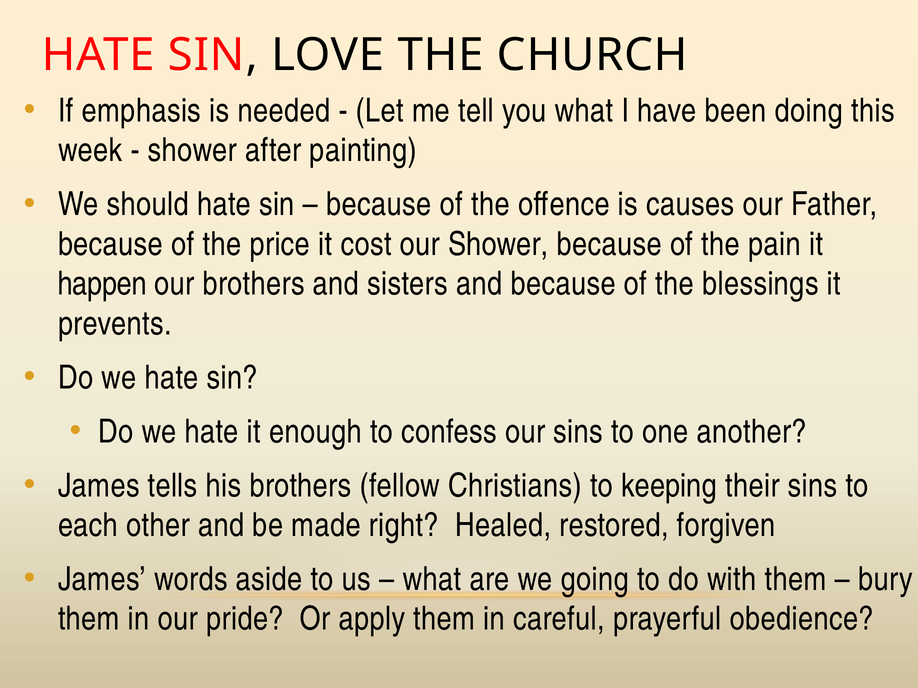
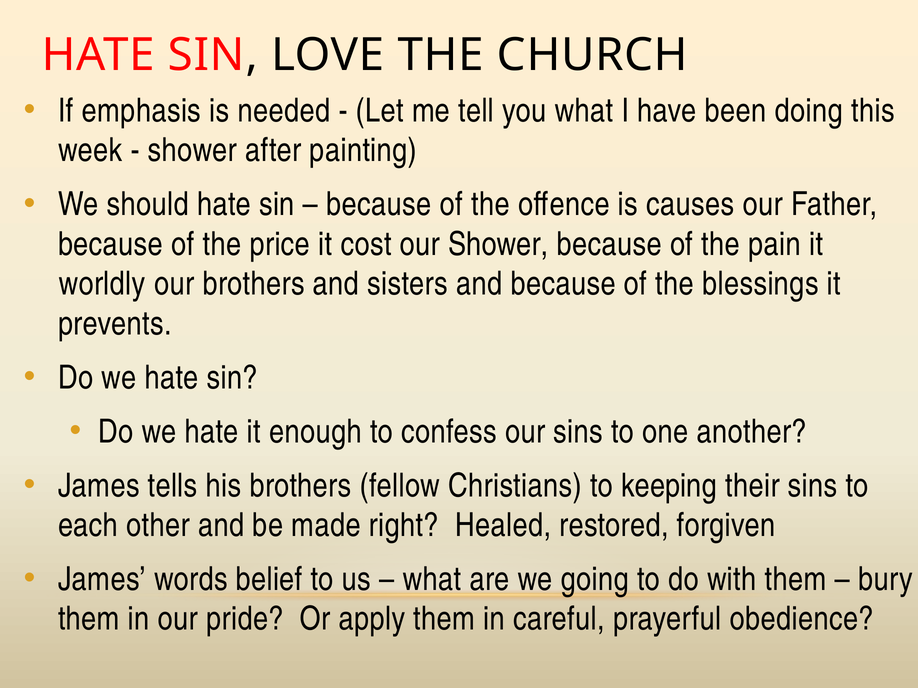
happen: happen -> worldly
aside: aside -> belief
